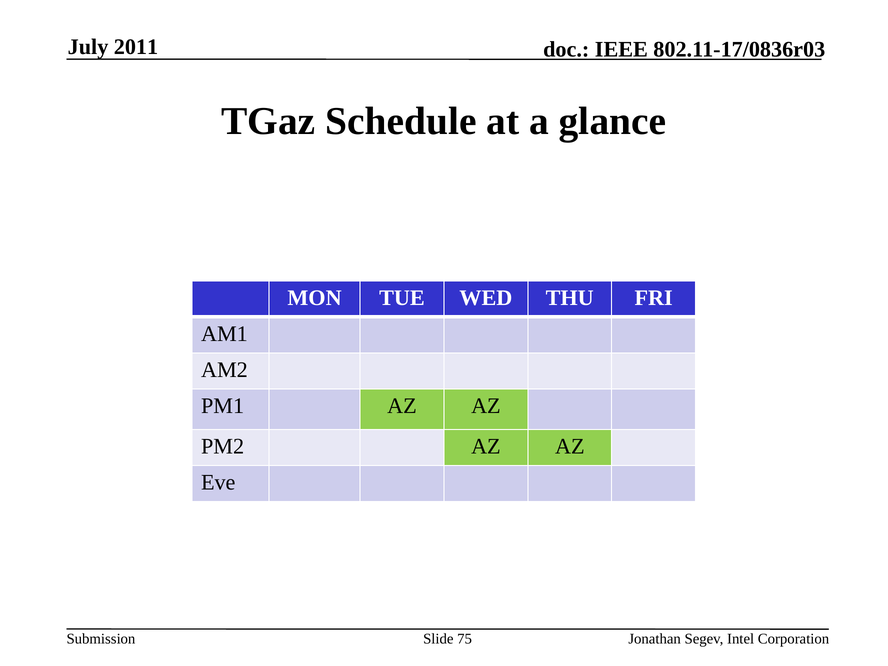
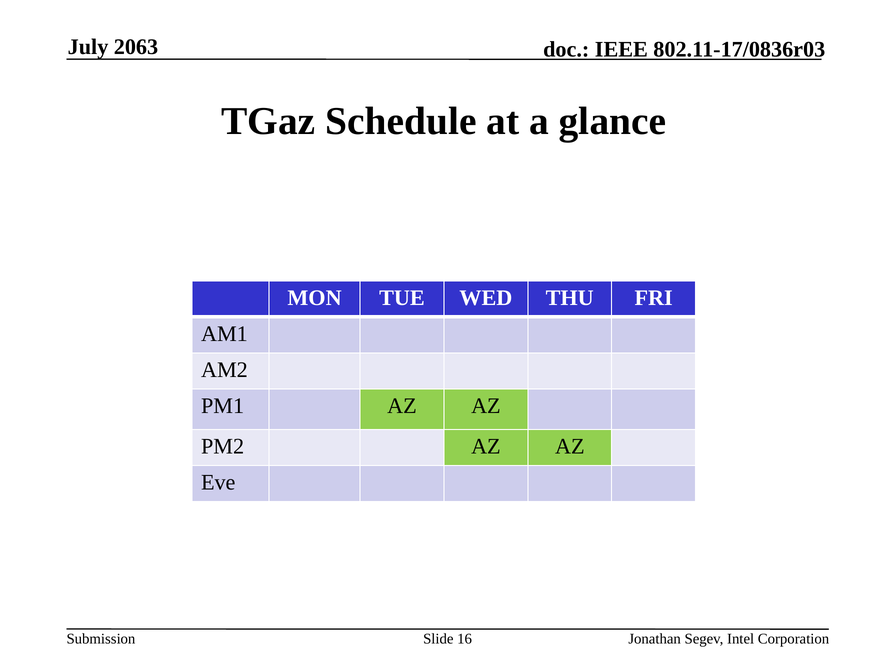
2011: 2011 -> 2063
75: 75 -> 16
